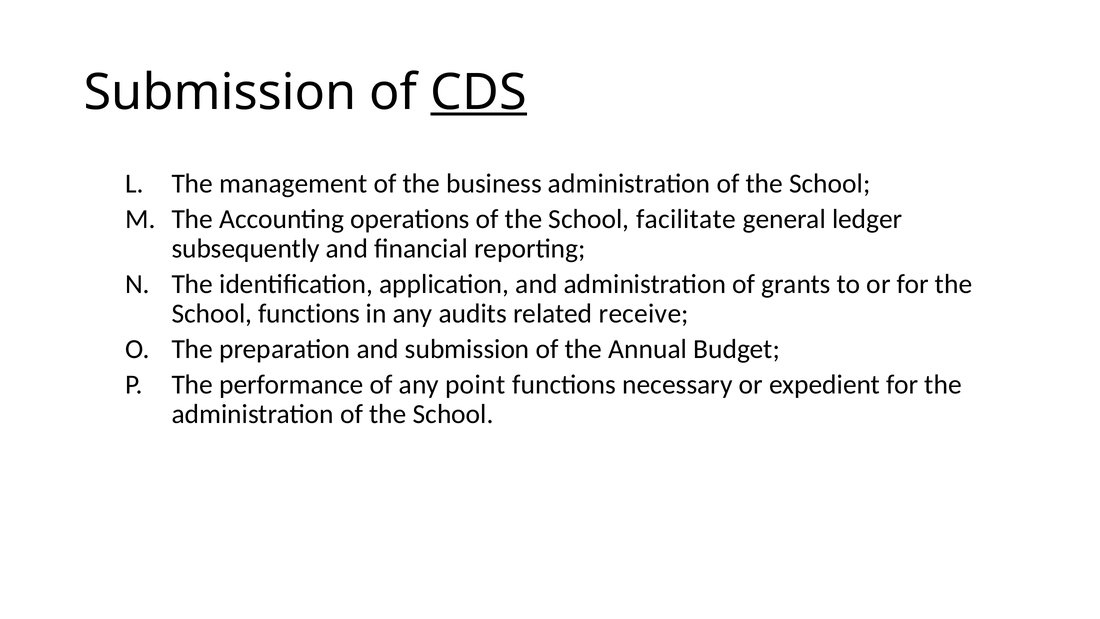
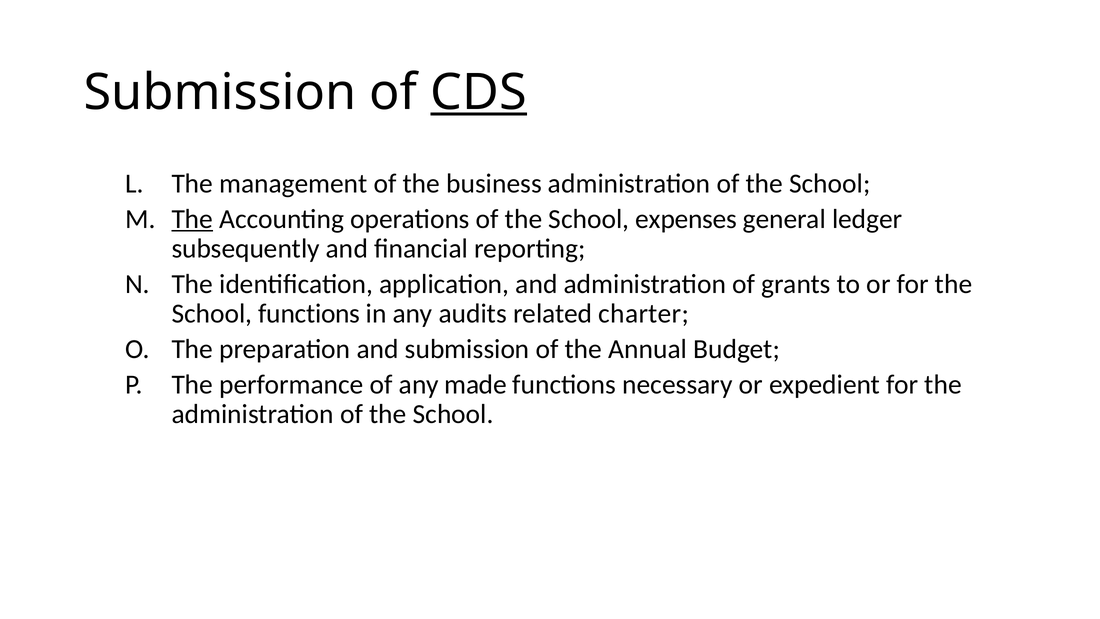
The at (192, 219) underline: none -> present
facilitate: facilitate -> expenses
receive: receive -> charter
point: point -> made
